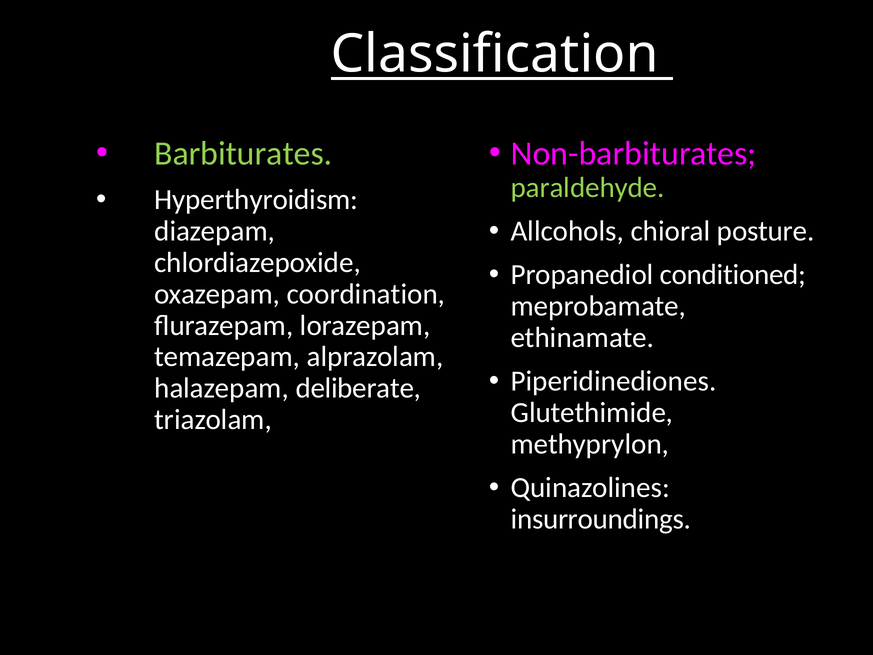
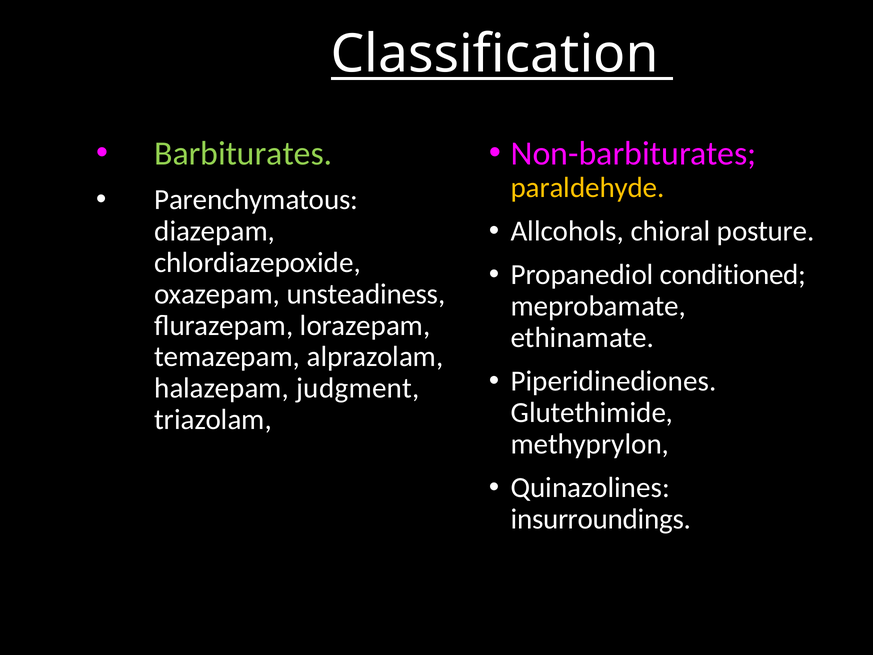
paraldehyde colour: light green -> yellow
Hyperthyroidism: Hyperthyroidism -> Parenchymatous
coordination: coordination -> unsteadiness
deliberate: deliberate -> judgment
